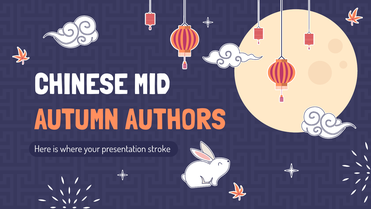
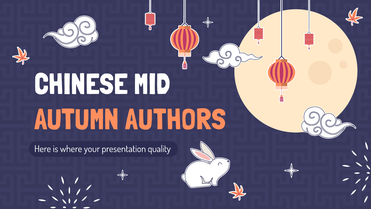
stroke: stroke -> quality
